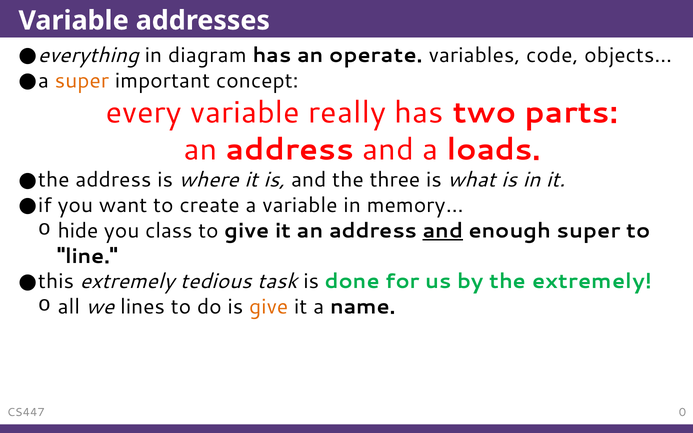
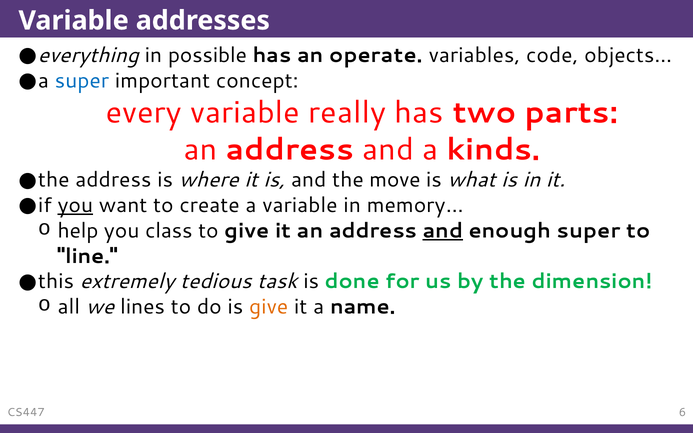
diagram: diagram -> possible
super at (82, 81) colour: orange -> blue
loads: loads -> kinds
three: three -> move
you at (75, 205) underline: none -> present
hide: hide -> help
the extremely: extremely -> dimension
0: 0 -> 6
